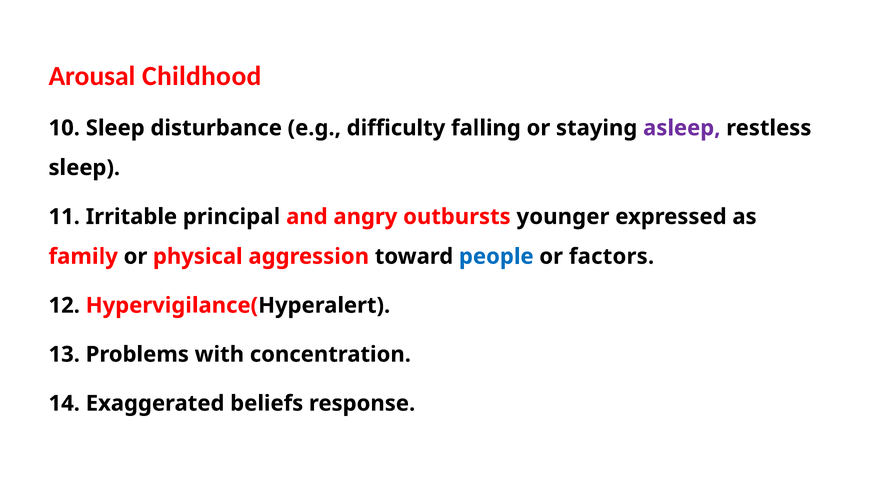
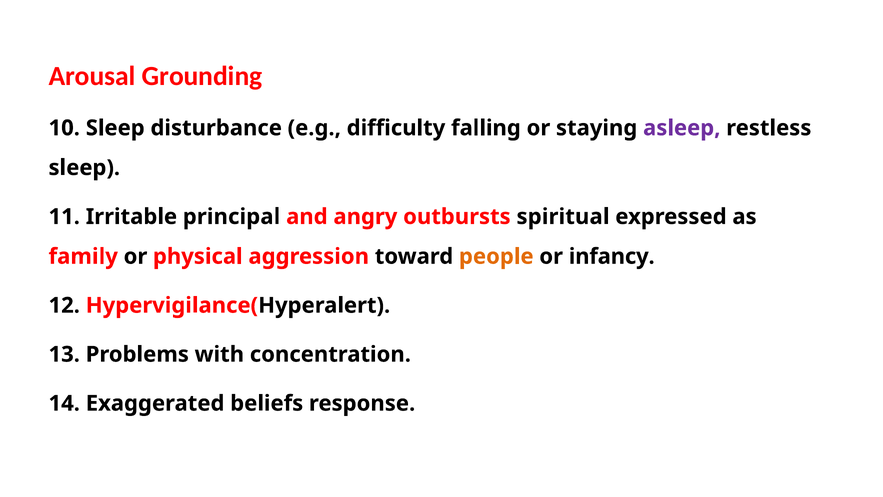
Childhood: Childhood -> Grounding
younger: younger -> spiritual
people colour: blue -> orange
factors: factors -> infancy
